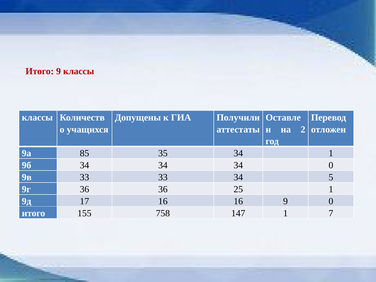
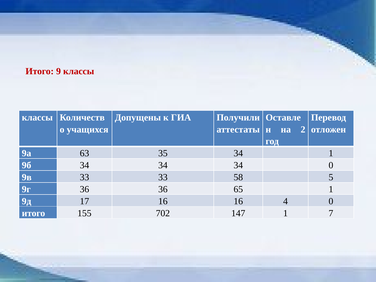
85: 85 -> 63
33 34: 34 -> 58
25: 25 -> 65
16 9: 9 -> 4
758: 758 -> 702
